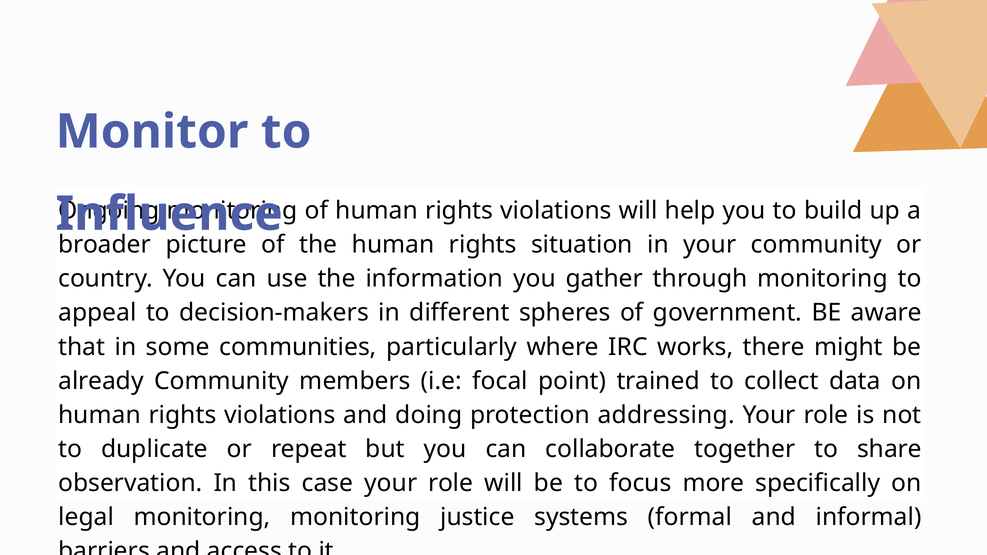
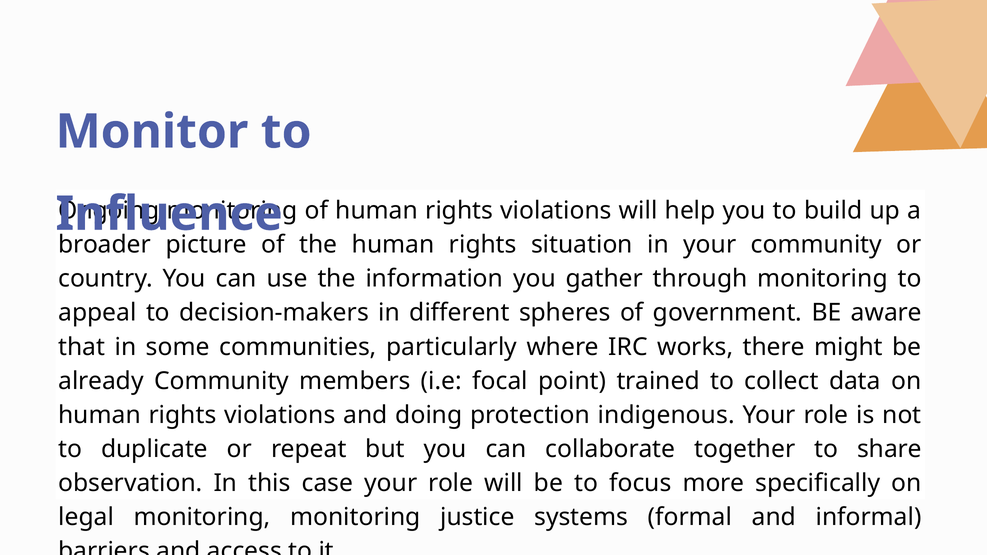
addressing: addressing -> indigenous
